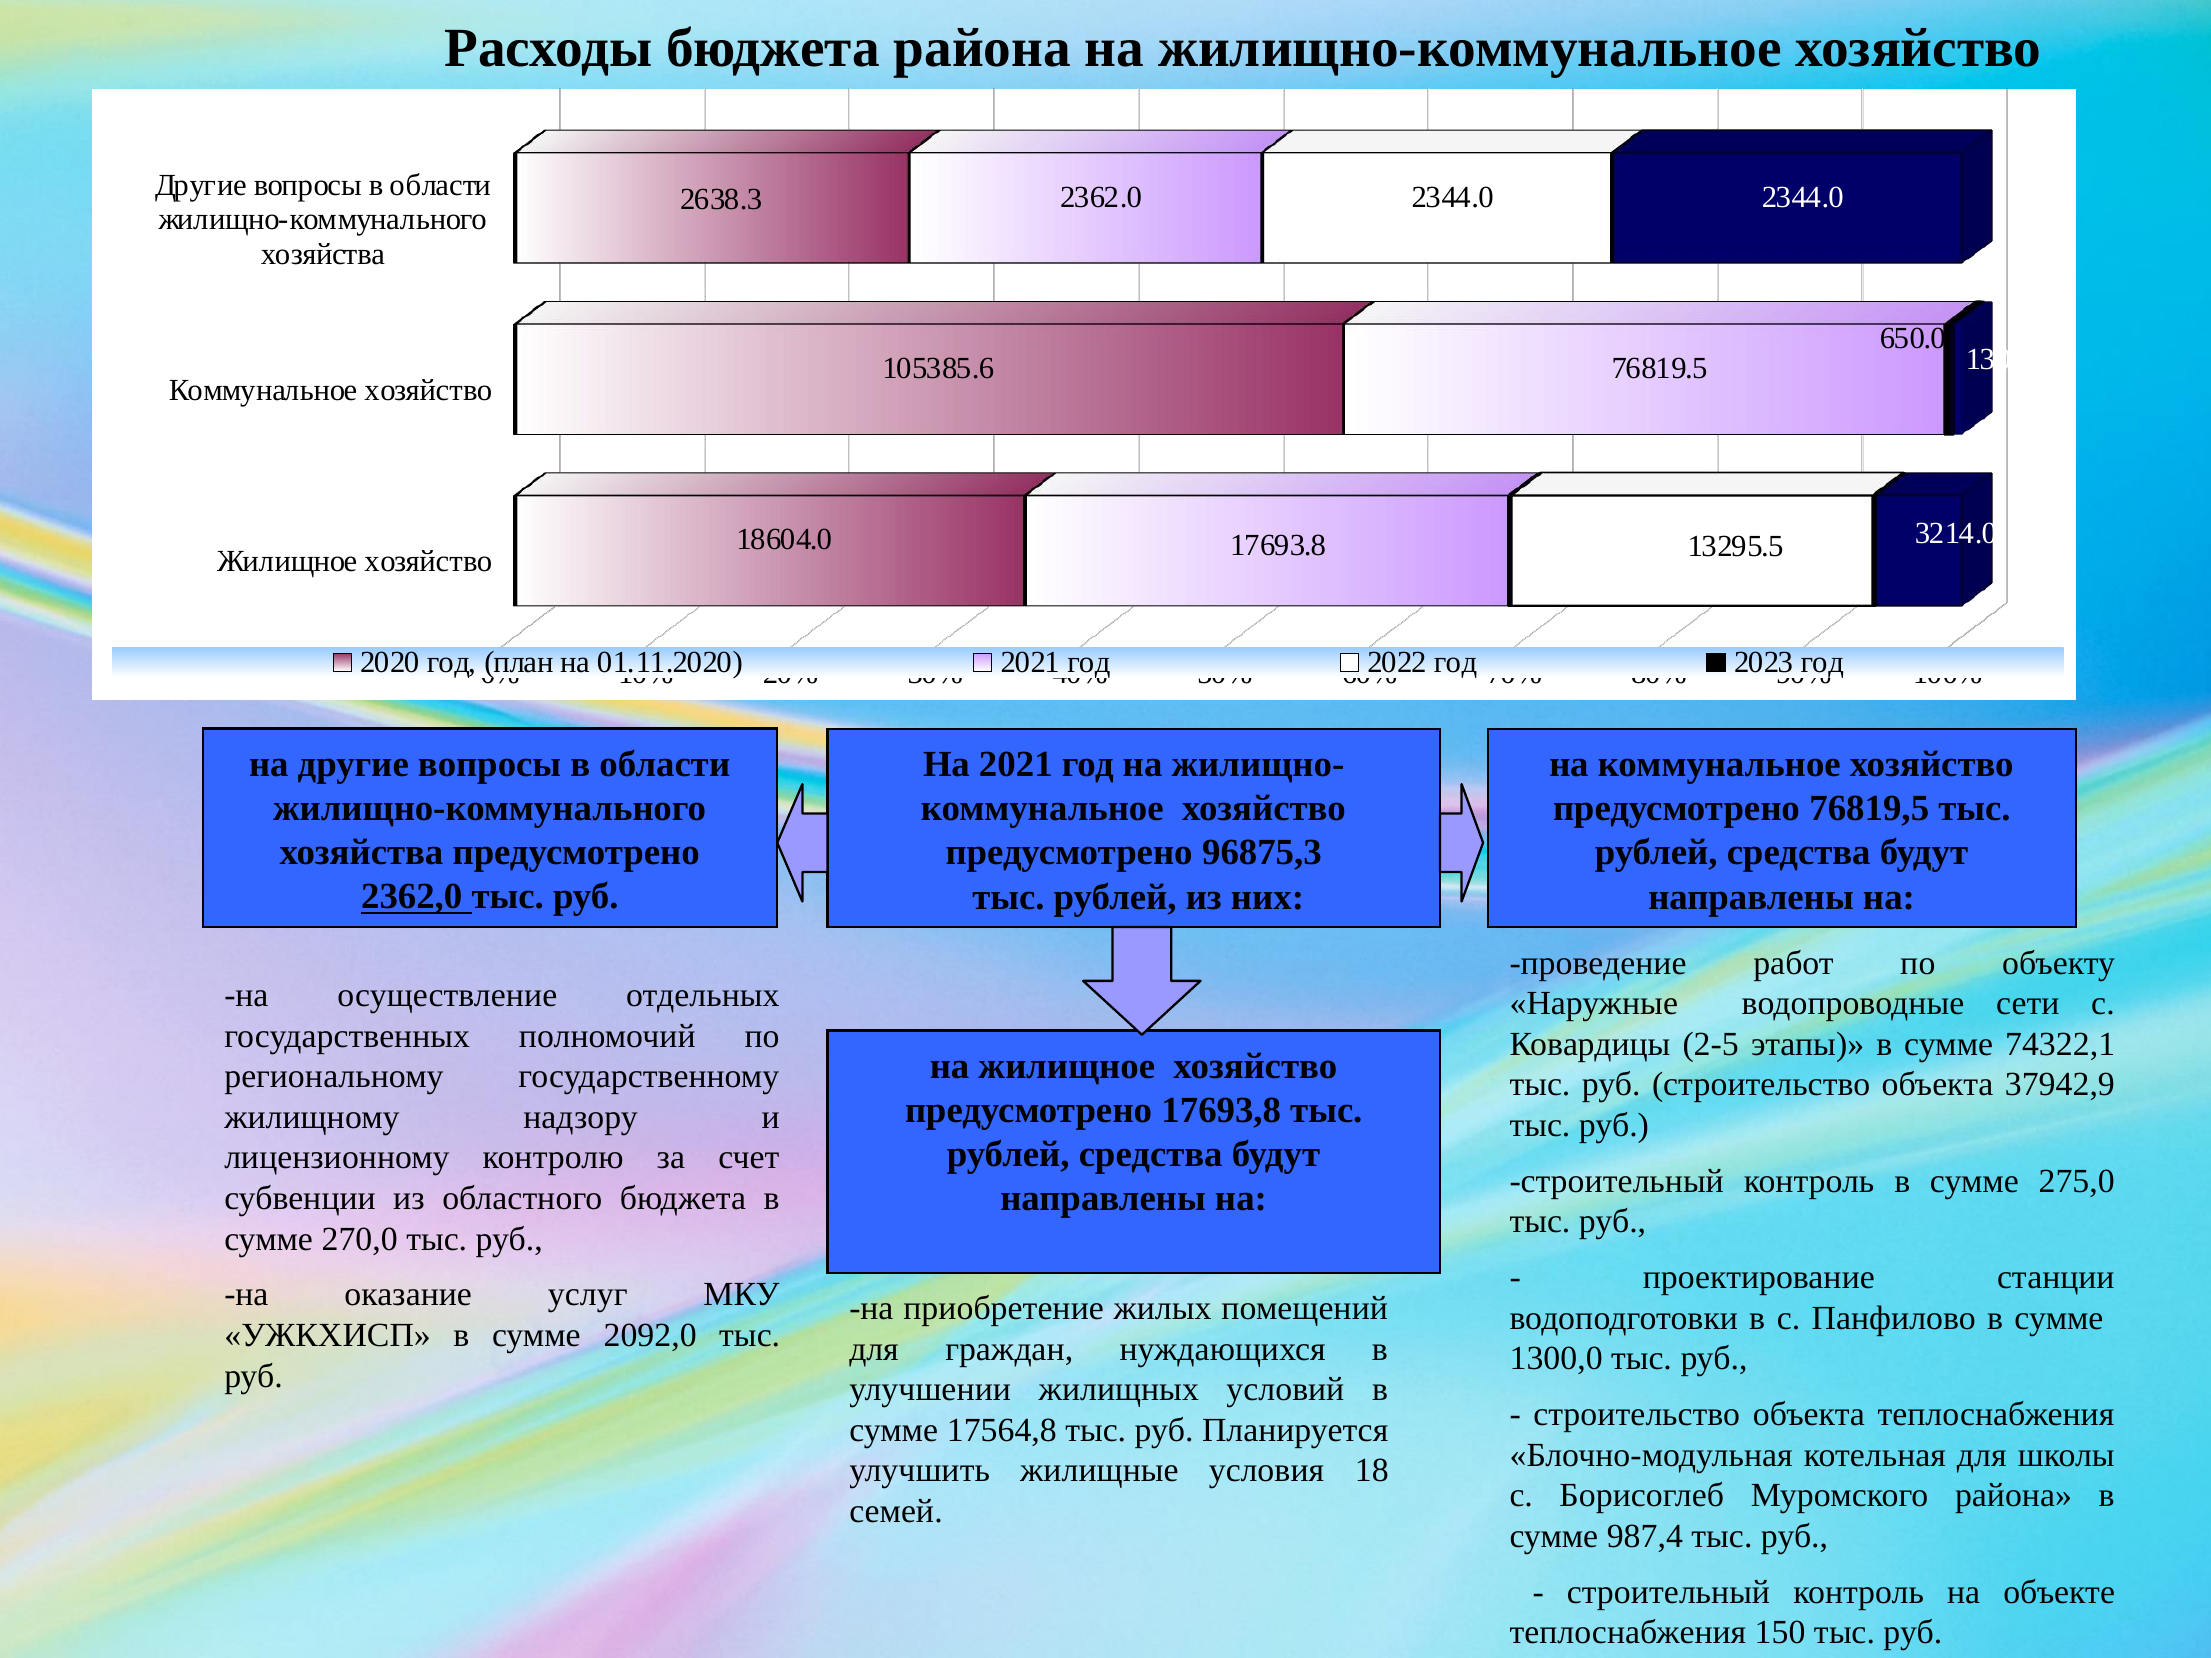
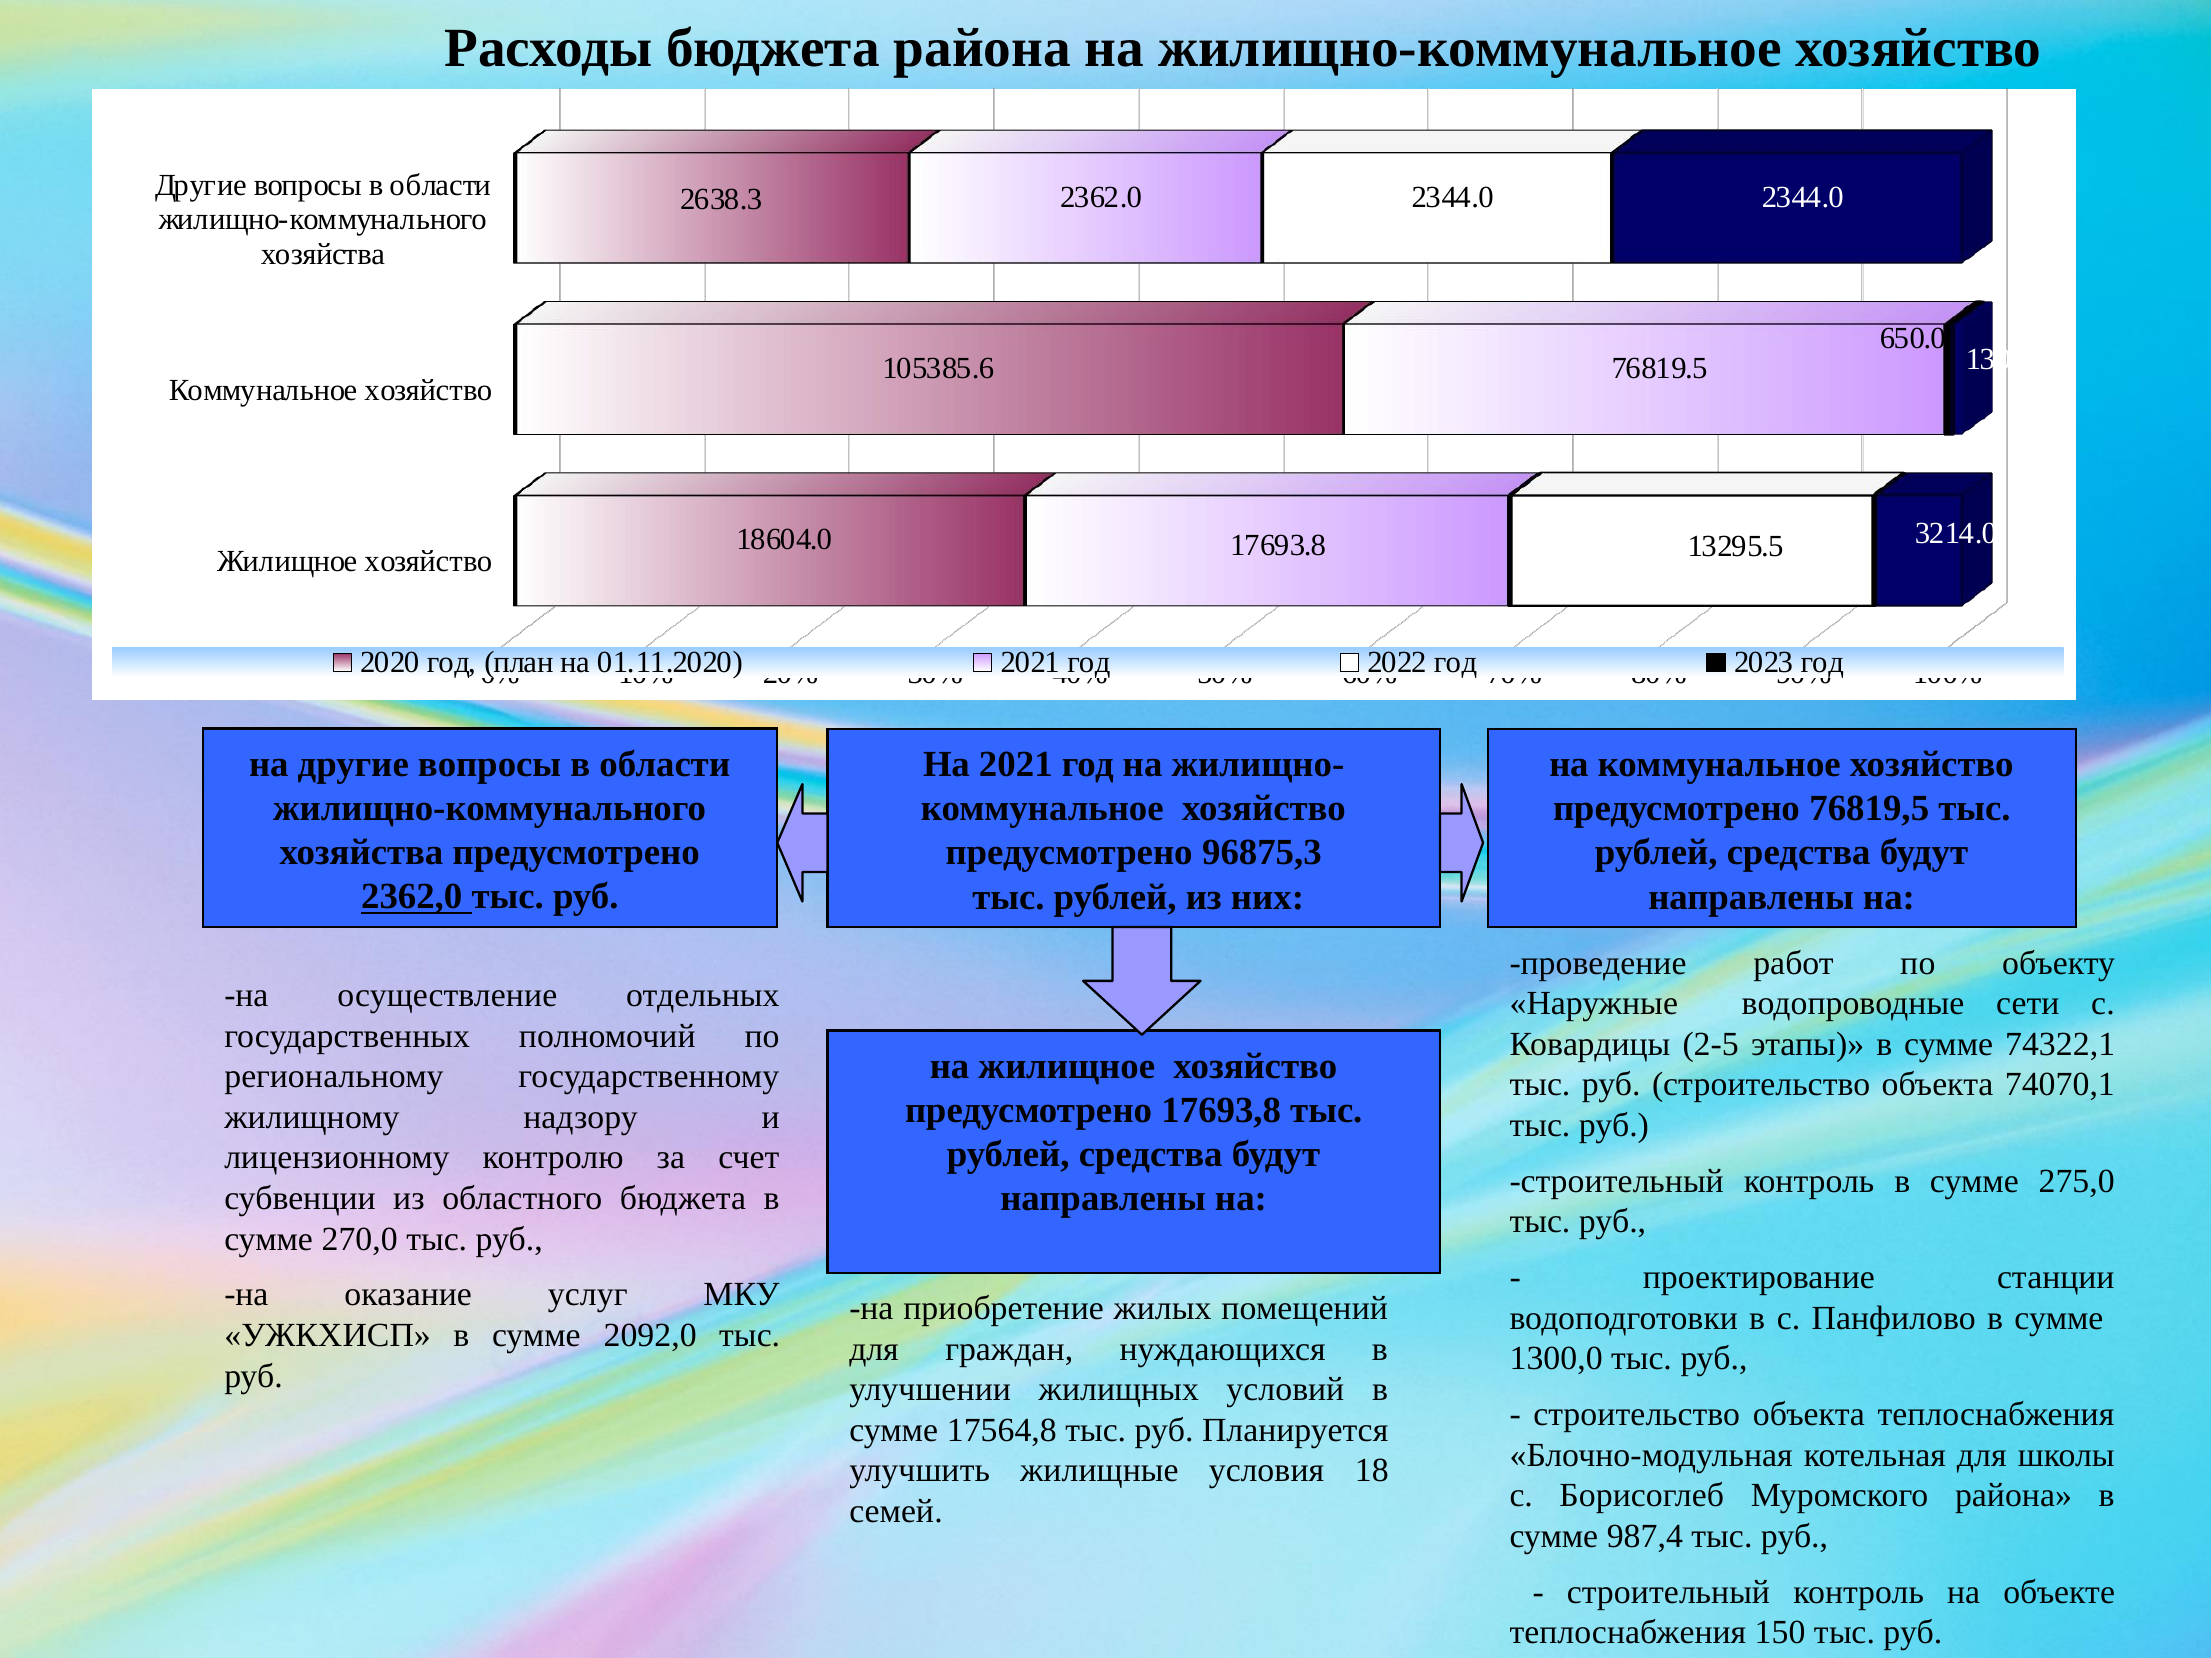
37942,9: 37942,9 -> 74070,1
